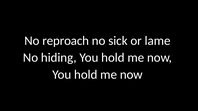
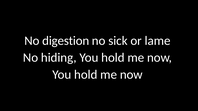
reproach: reproach -> digestion
